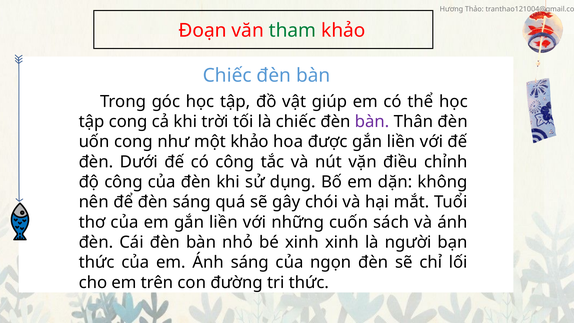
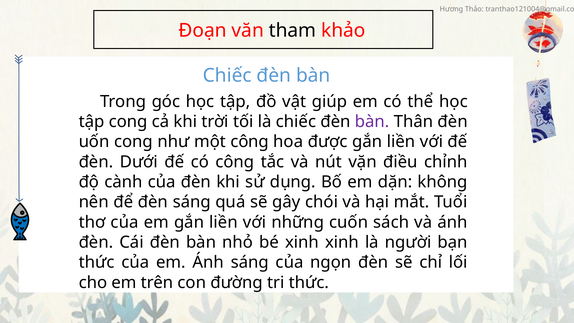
tham colour: green -> black
một khảo: khảo -> công
độ công: công -> cành
